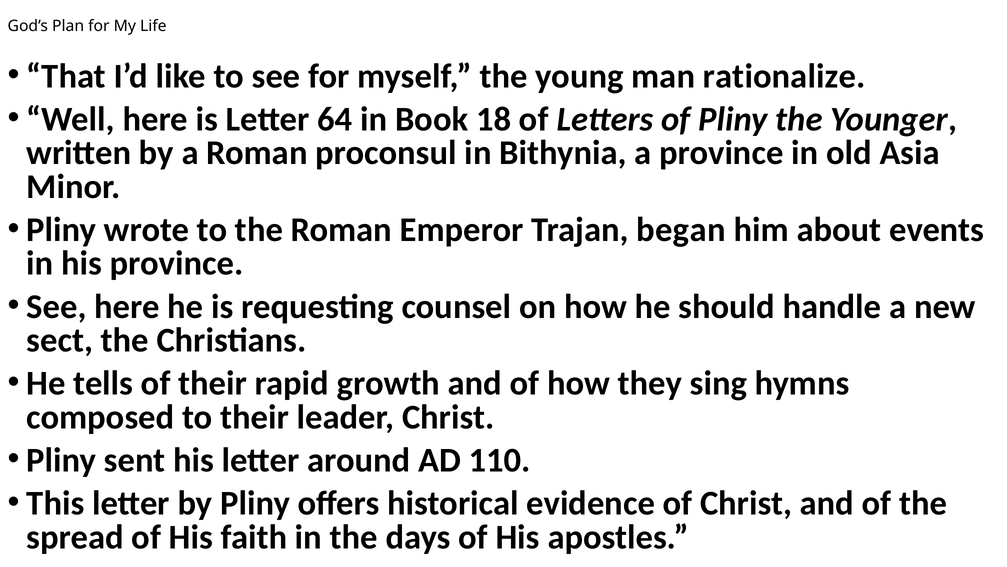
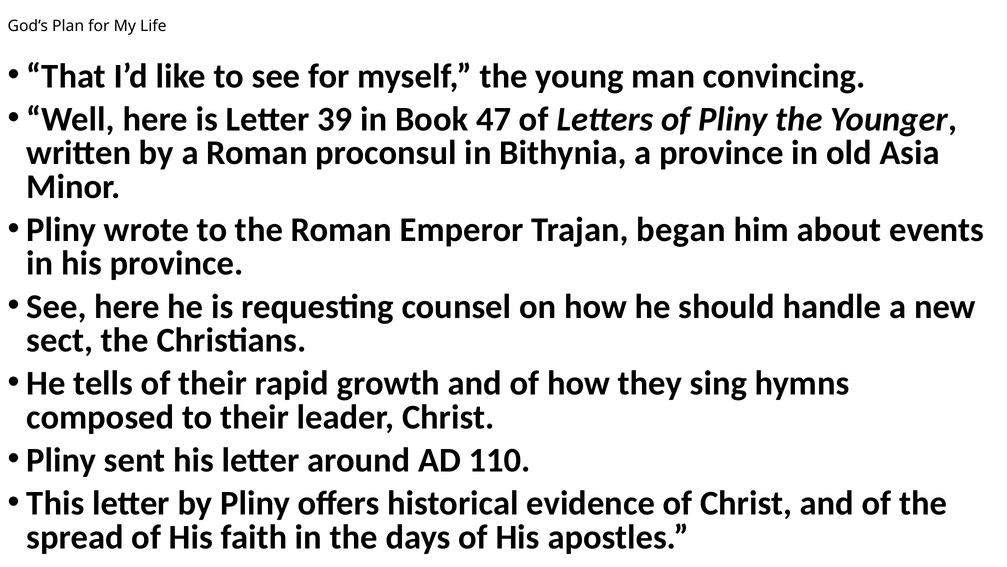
rationalize: rationalize -> convincing
64: 64 -> 39
18: 18 -> 47
